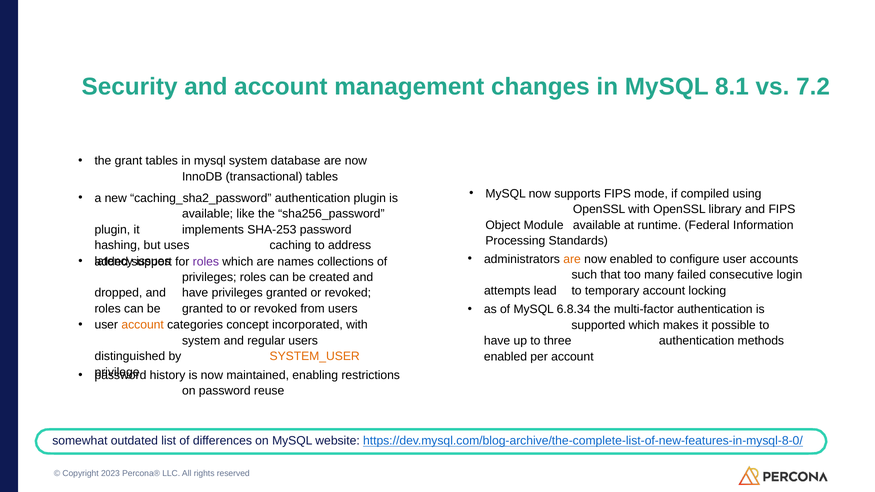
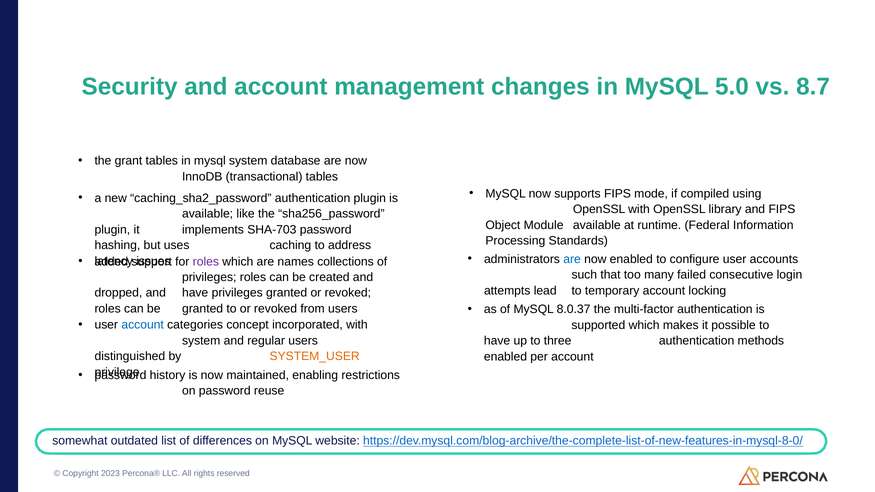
8.1: 8.1 -> 5.0
7.2: 7.2 -> 8.7
SHA-253: SHA-253 -> SHA-703
are at (572, 259) colour: orange -> blue
6.8.34: 6.8.34 -> 8.0.37
account at (143, 325) colour: orange -> blue
